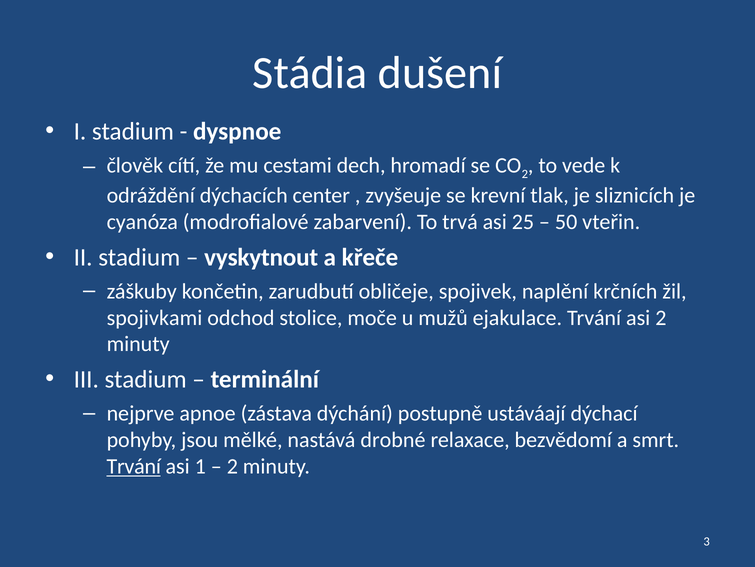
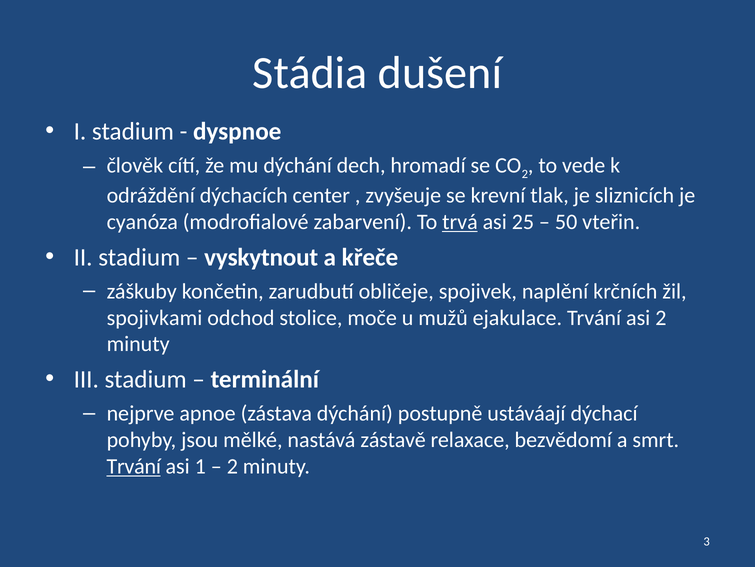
mu cestami: cestami -> dýchání
trvá underline: none -> present
drobné: drobné -> zástavě
